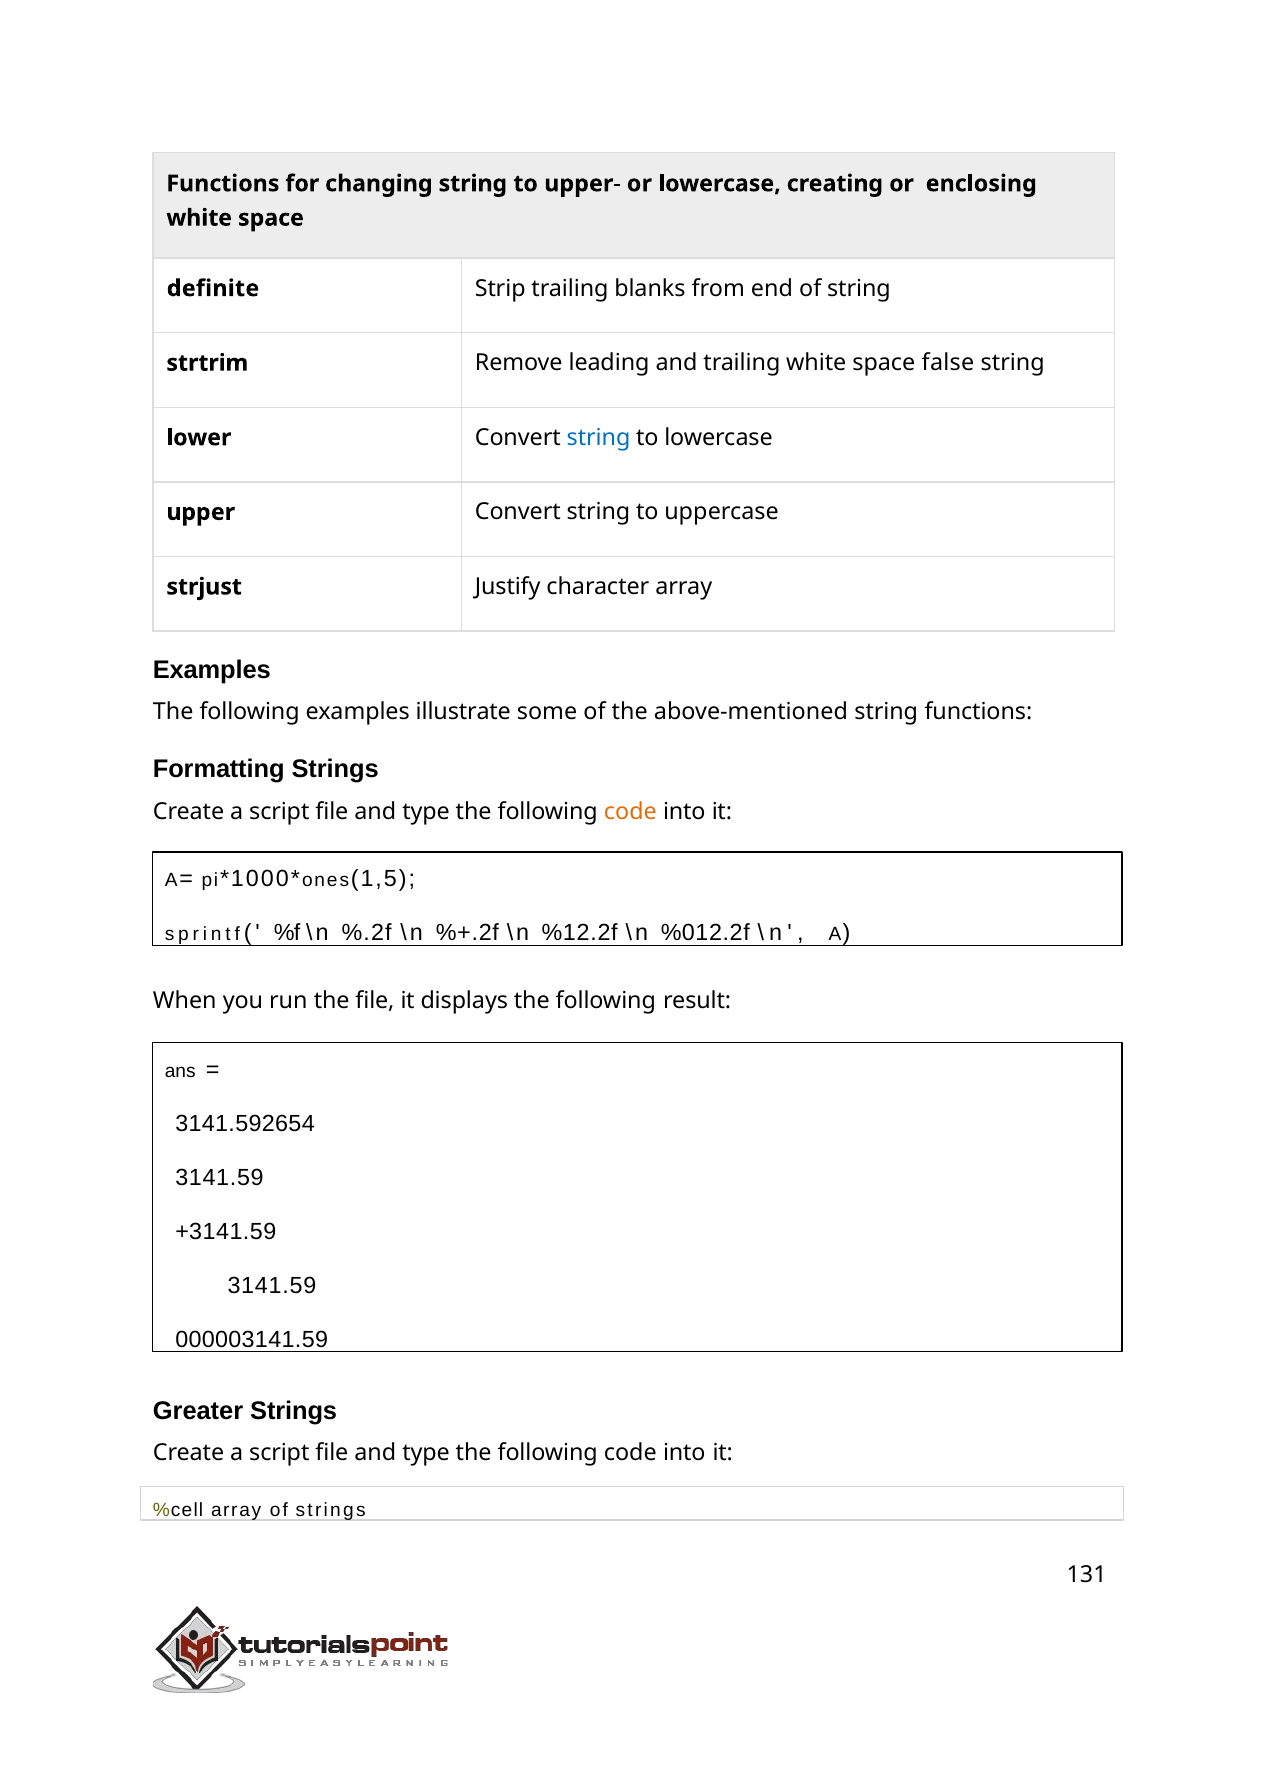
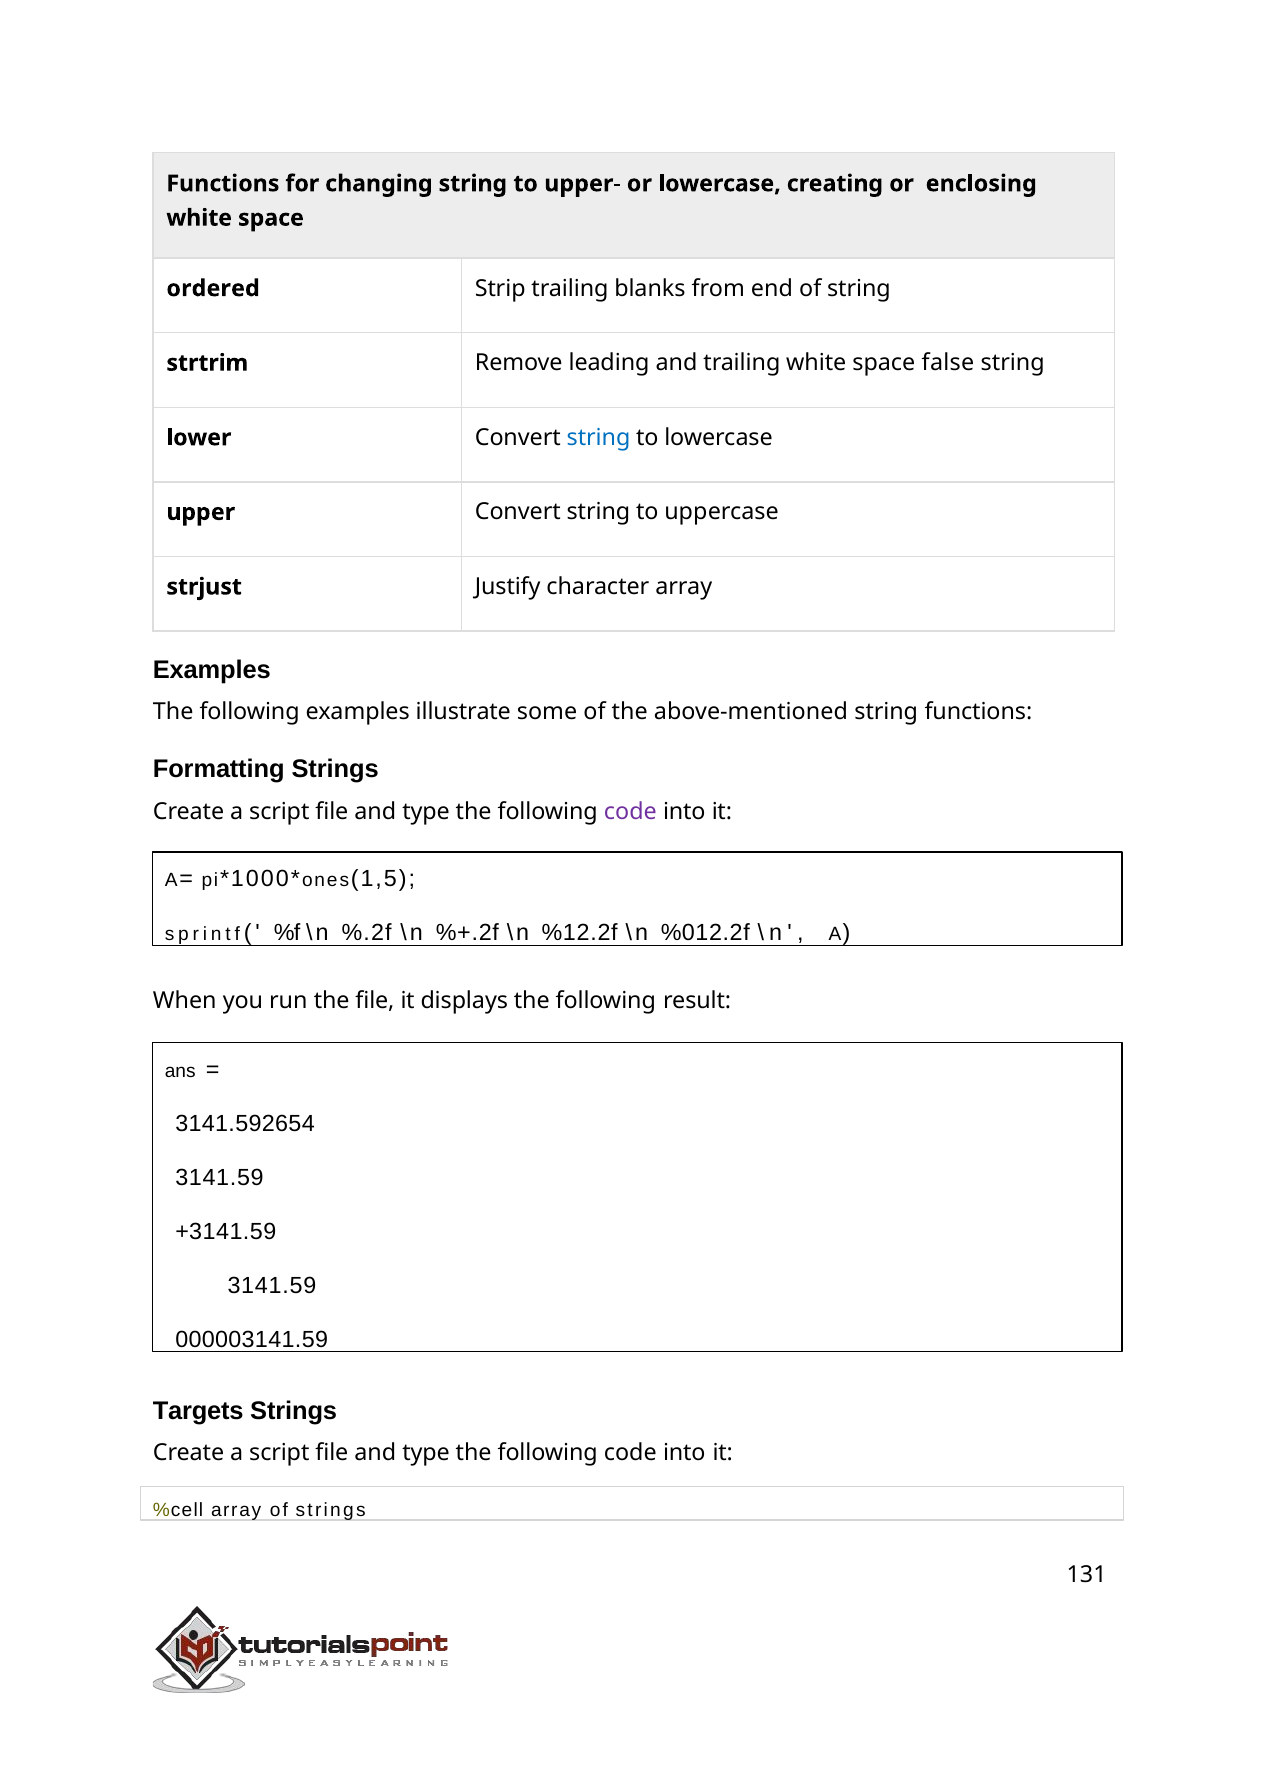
definite: definite -> ordered
code at (630, 812) colour: orange -> purple
Greater: Greater -> Targets
